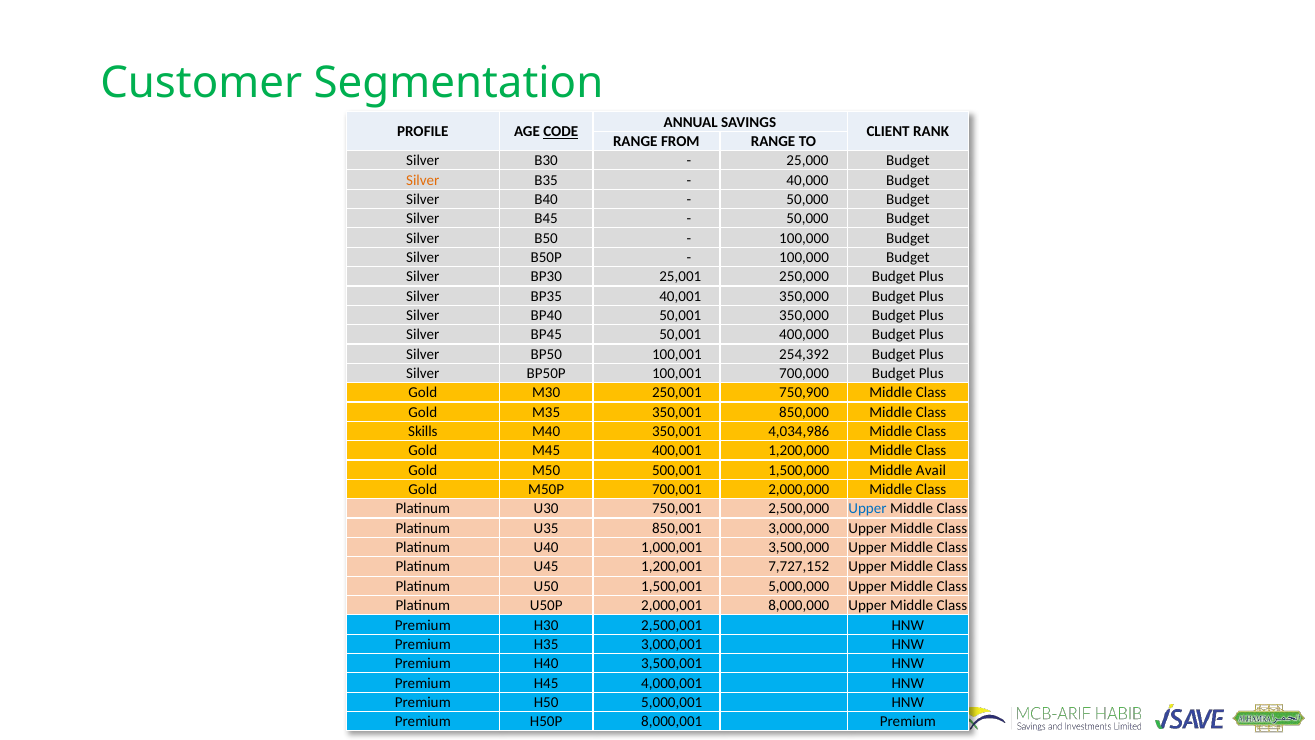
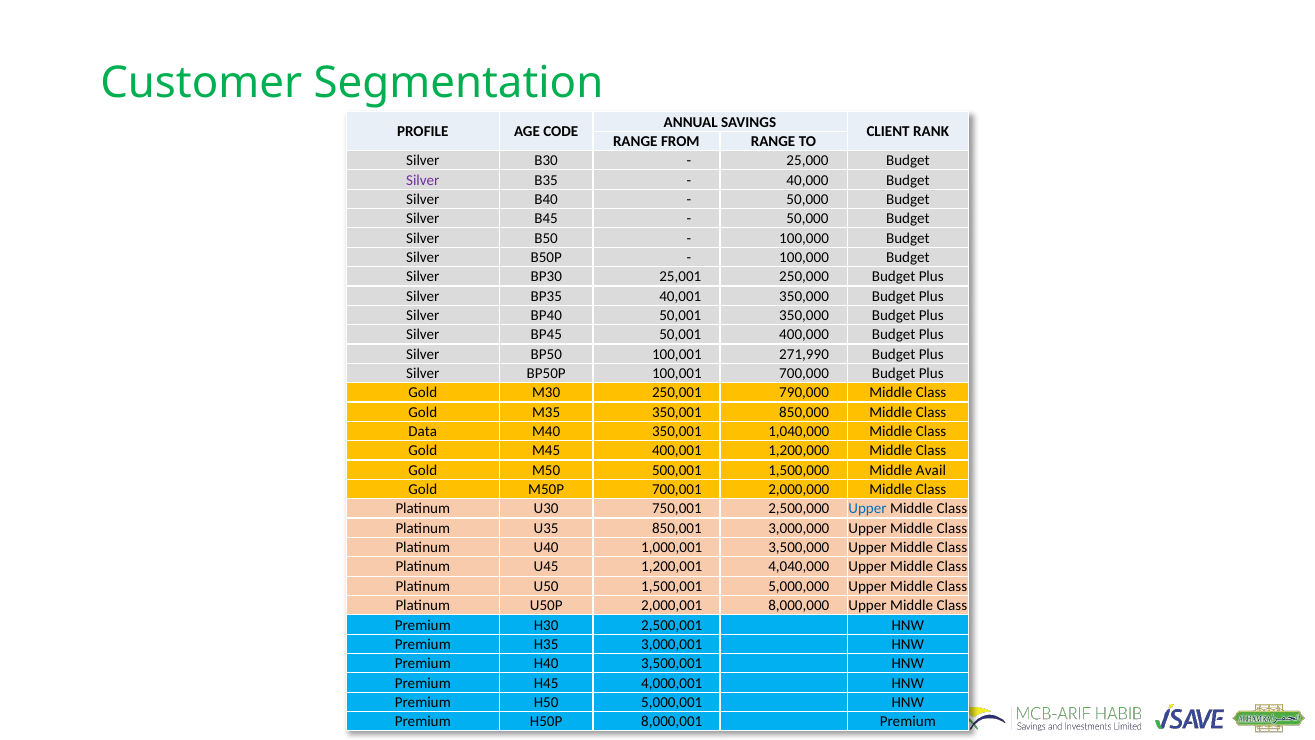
CODE underline: present -> none
Silver at (423, 180) colour: orange -> purple
254,392: 254,392 -> 271,990
750,900: 750,900 -> 790,000
Skills: Skills -> Data
4,034,986: 4,034,986 -> 1,040,000
7,727,152: 7,727,152 -> 4,040,000
